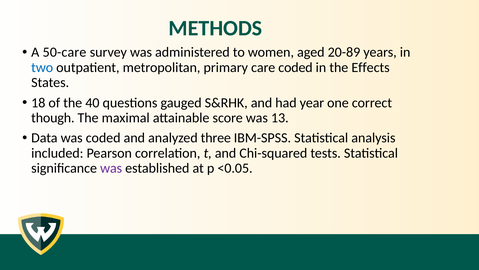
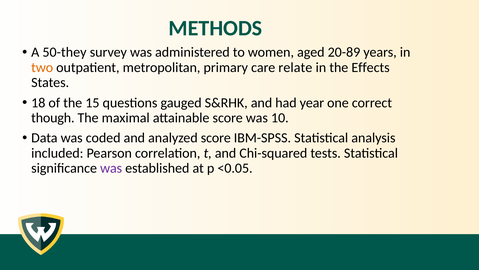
50-care: 50-care -> 50-they
two colour: blue -> orange
care coded: coded -> relate
40: 40 -> 15
13: 13 -> 10
analyzed three: three -> score
